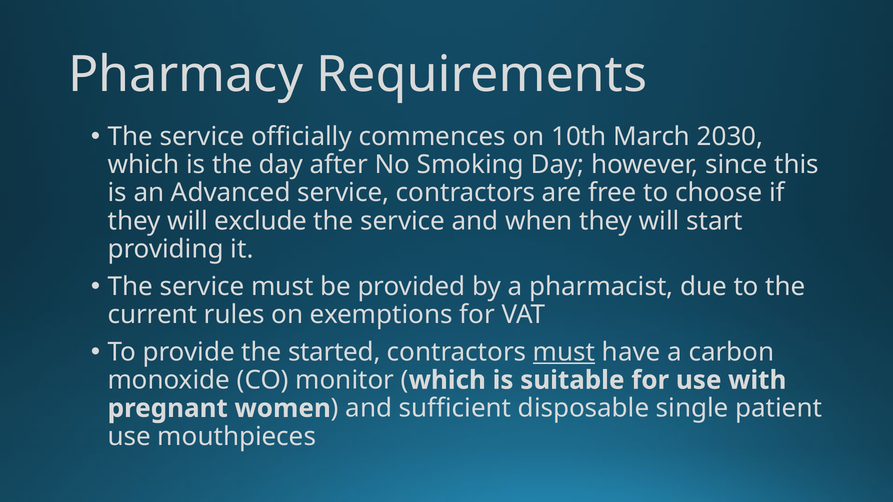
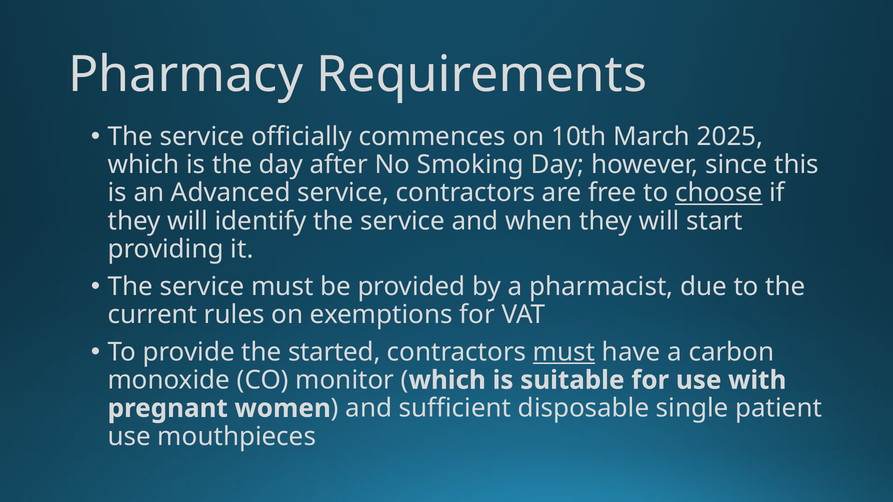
2030: 2030 -> 2025
choose underline: none -> present
exclude: exclude -> identify
